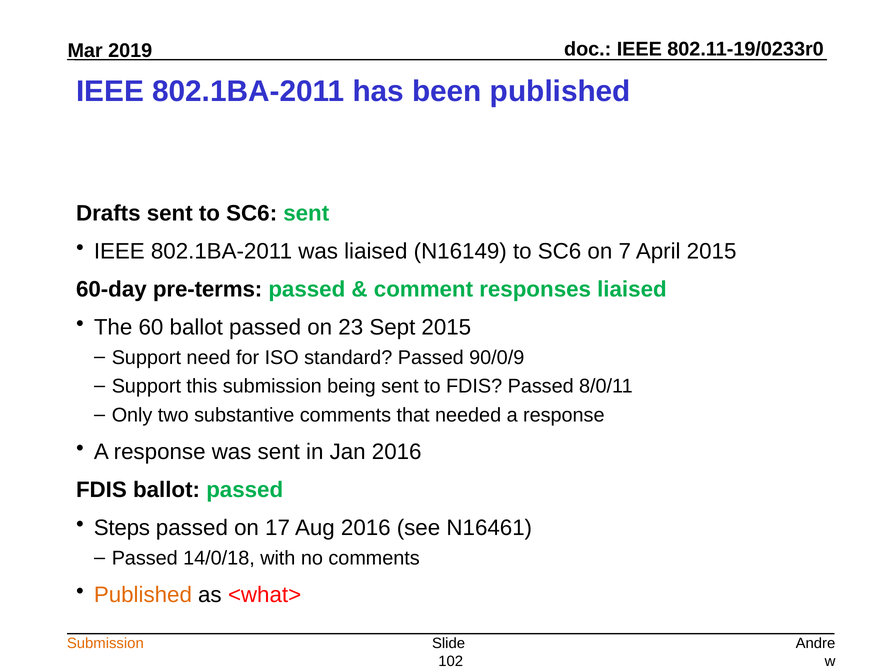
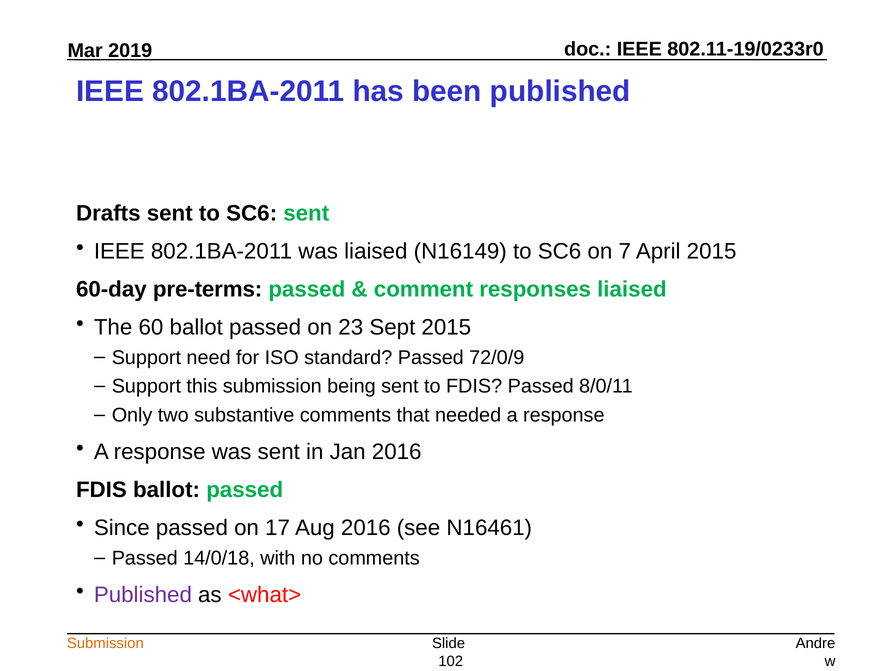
90/0/9: 90/0/9 -> 72/0/9
Steps: Steps -> Since
Published at (143, 594) colour: orange -> purple
